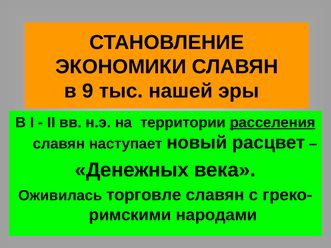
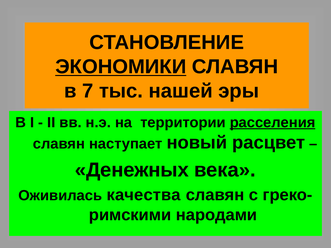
ЭКОНОМИКИ underline: none -> present
9: 9 -> 7
торговле: торговле -> качества
